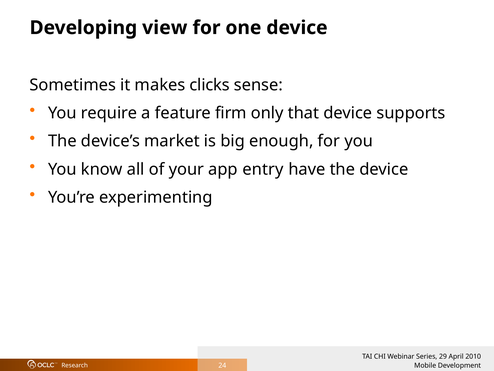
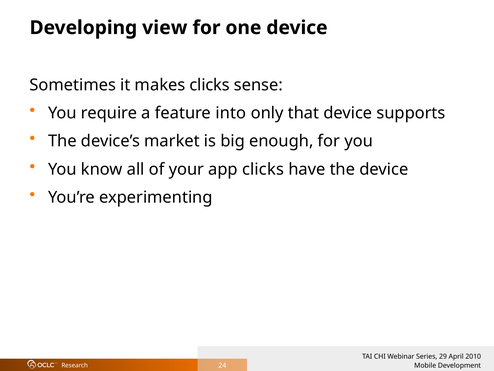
firm: firm -> into
app entry: entry -> clicks
